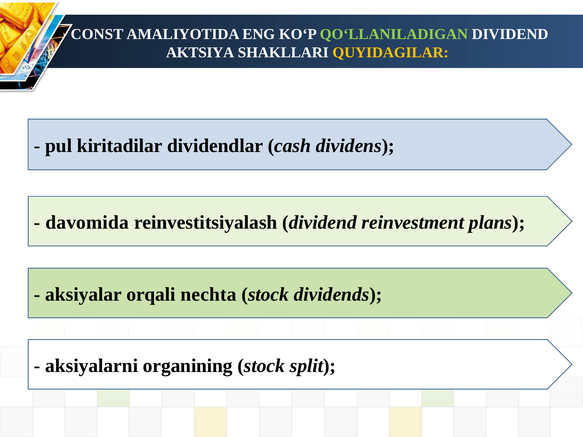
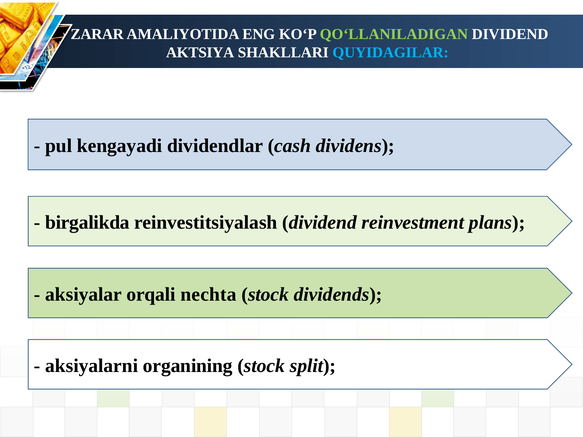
CONST: CONST -> ZARAR
QUYIDAGILAR colour: yellow -> light blue
kiritadilar: kiritadilar -> kengayadi
davomida: davomida -> birgalikda
